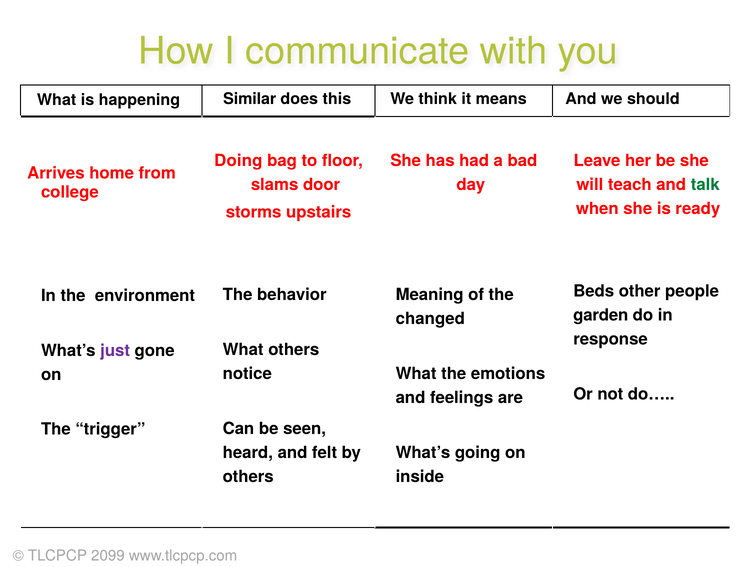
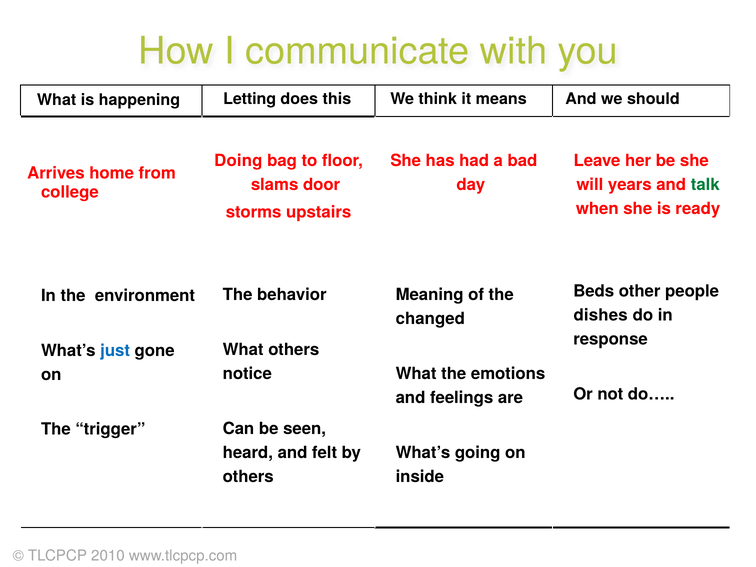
Similar: Similar -> Letting
teach: teach -> years
garden: garden -> dishes
just colour: purple -> blue
2099: 2099 -> 2010
